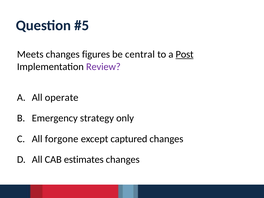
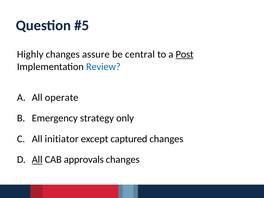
Meets: Meets -> Highly
figures: figures -> assure
Review colour: purple -> blue
forgone: forgone -> initiator
All at (37, 160) underline: none -> present
estimates: estimates -> approvals
